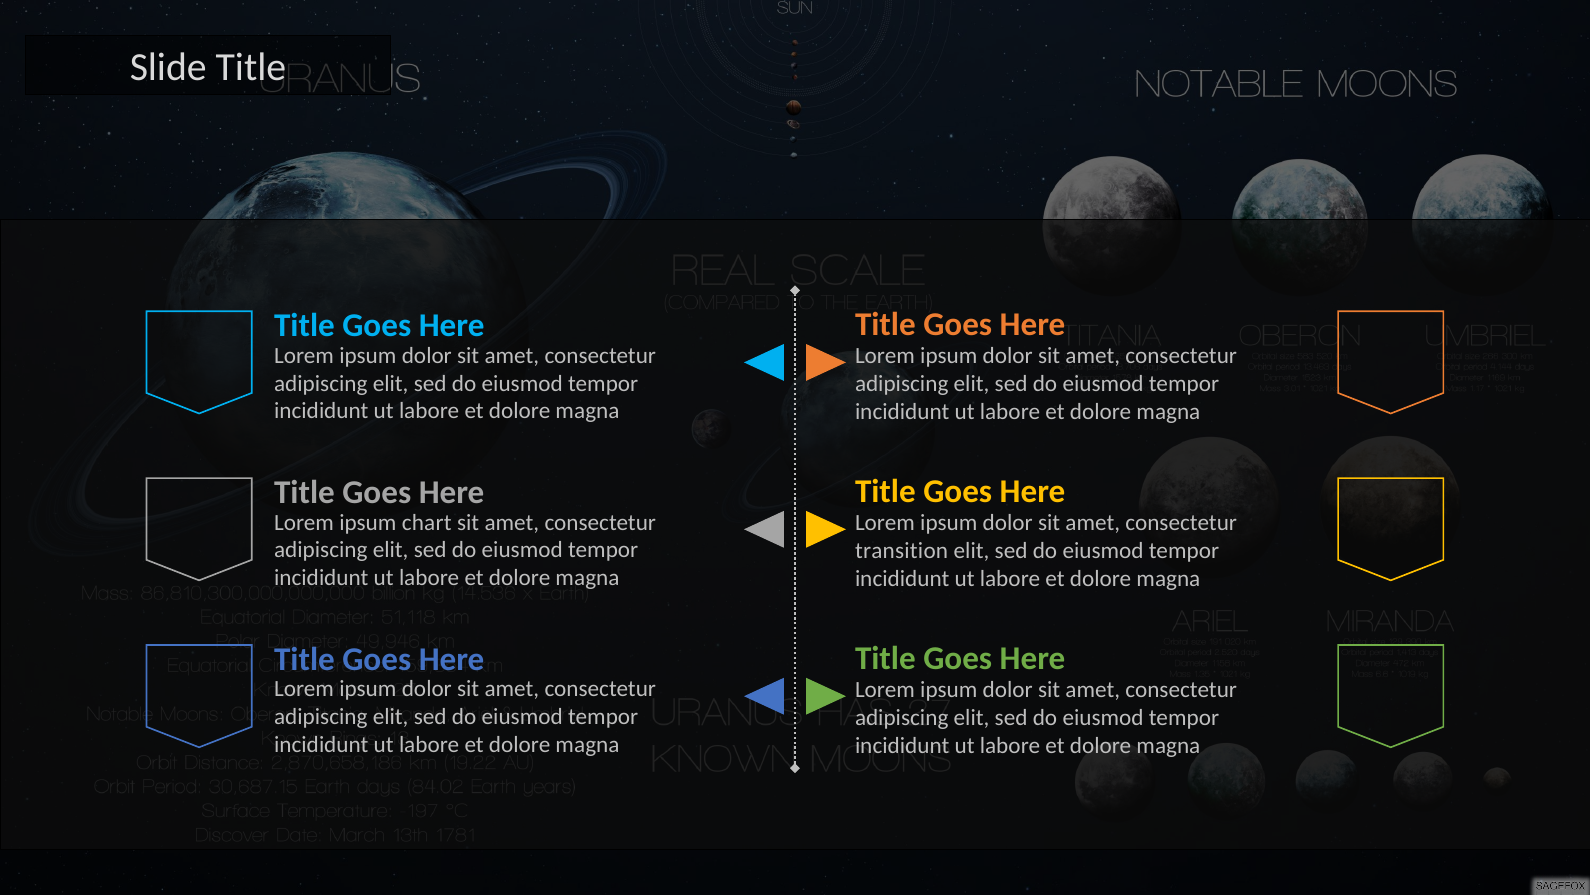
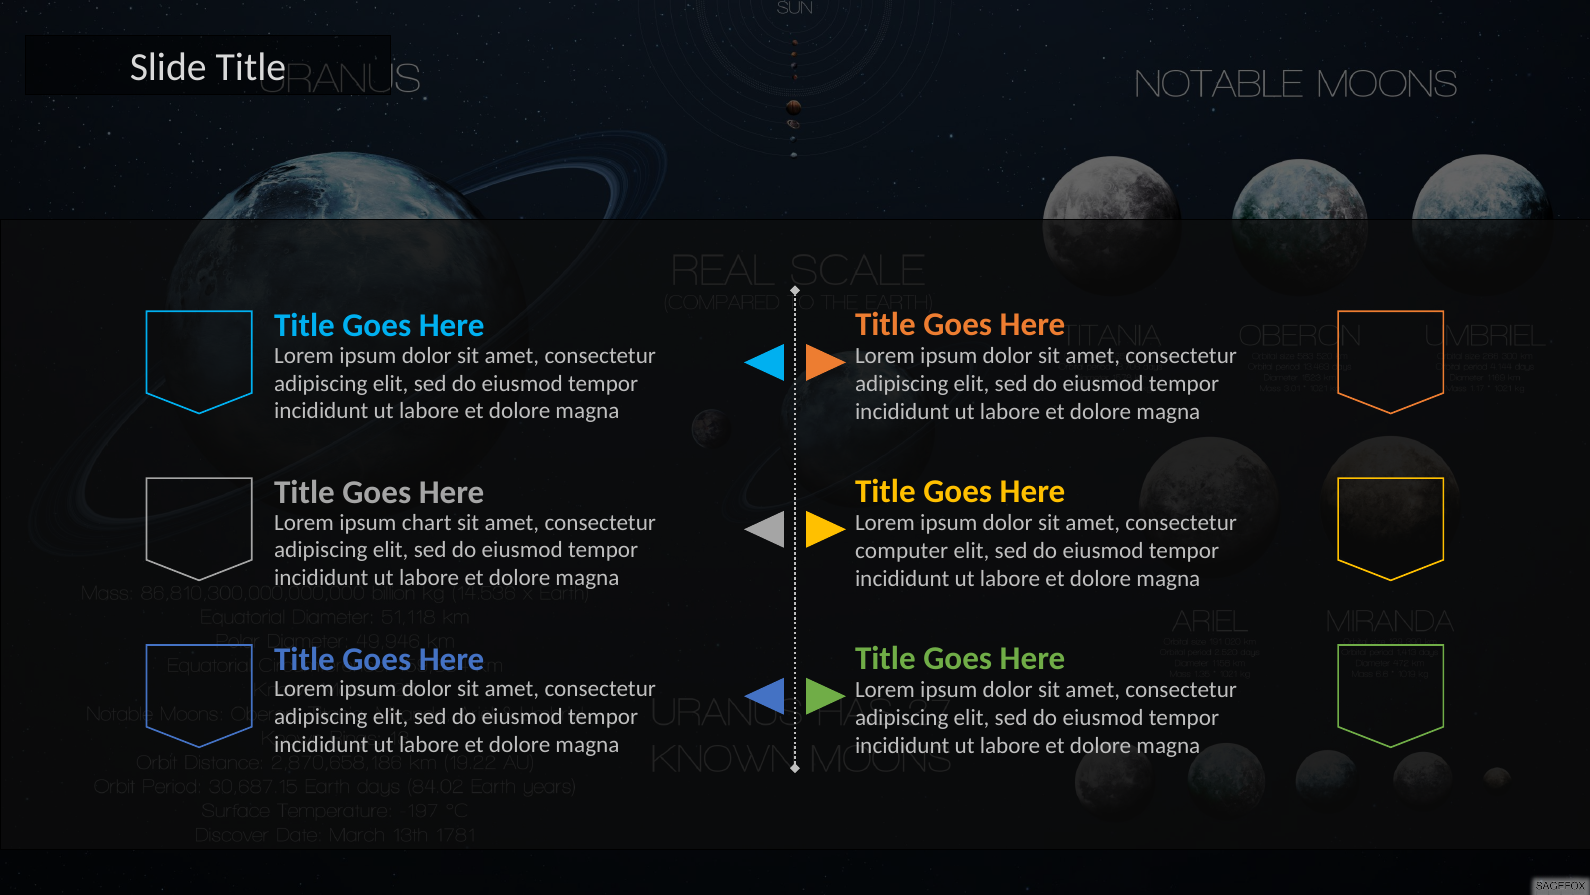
transition: transition -> computer
